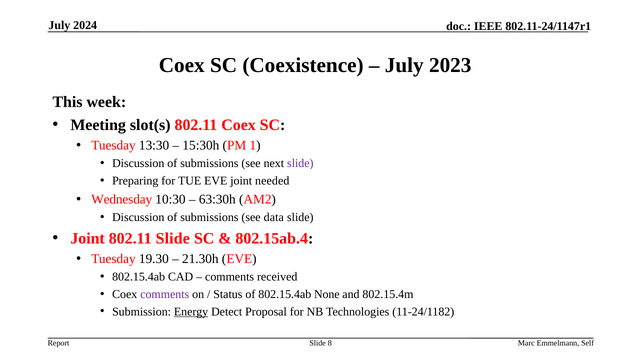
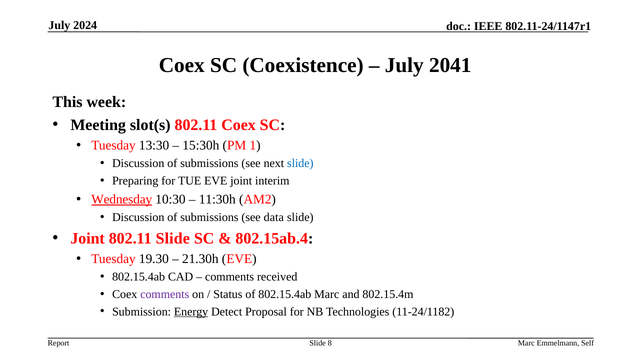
2023: 2023 -> 2041
slide at (300, 163) colour: purple -> blue
needed: needed -> interim
Wednesday underline: none -> present
63:30h: 63:30h -> 11:30h
802.15.4ab None: None -> Marc
